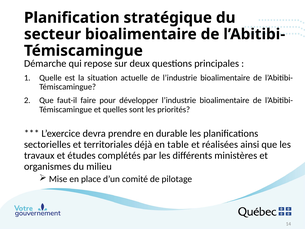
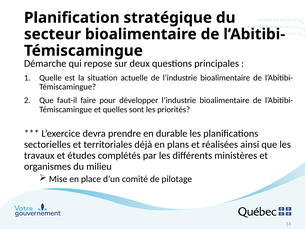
table: table -> plans
